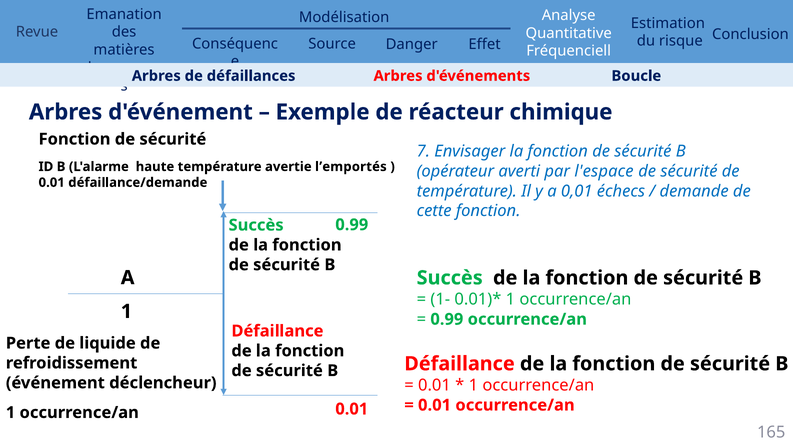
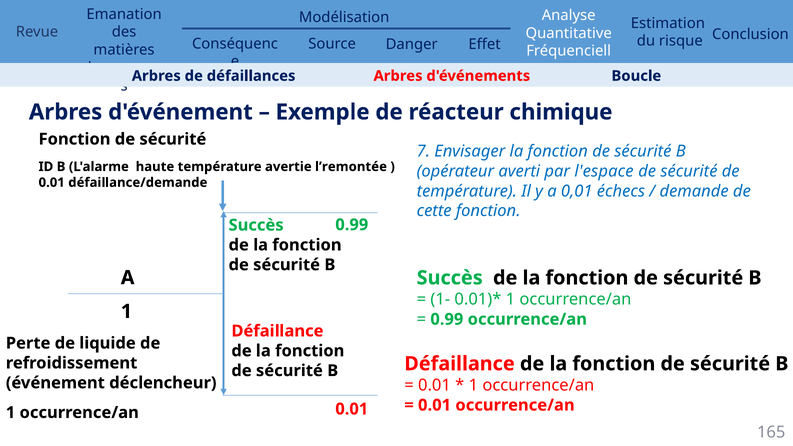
l’emportés: l’emportés -> l’remontée
